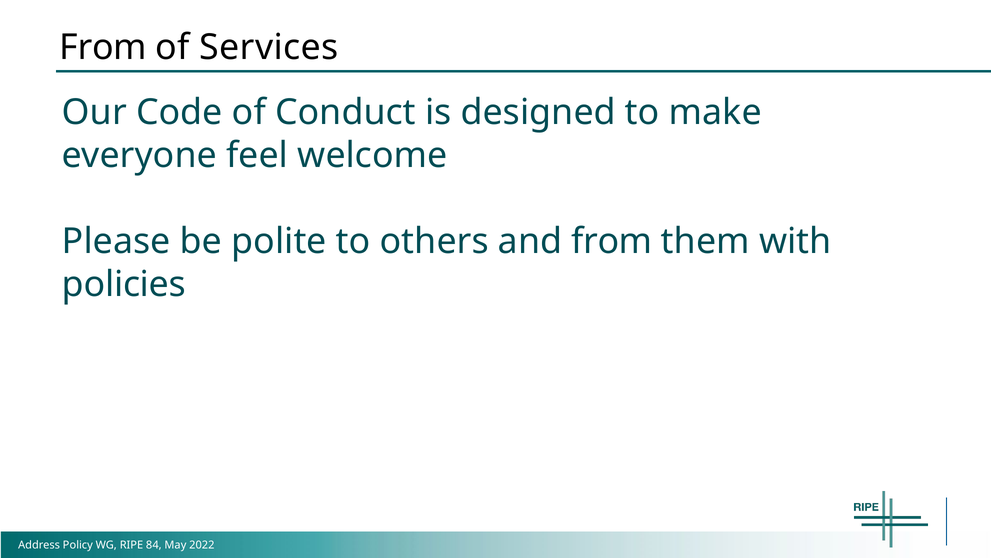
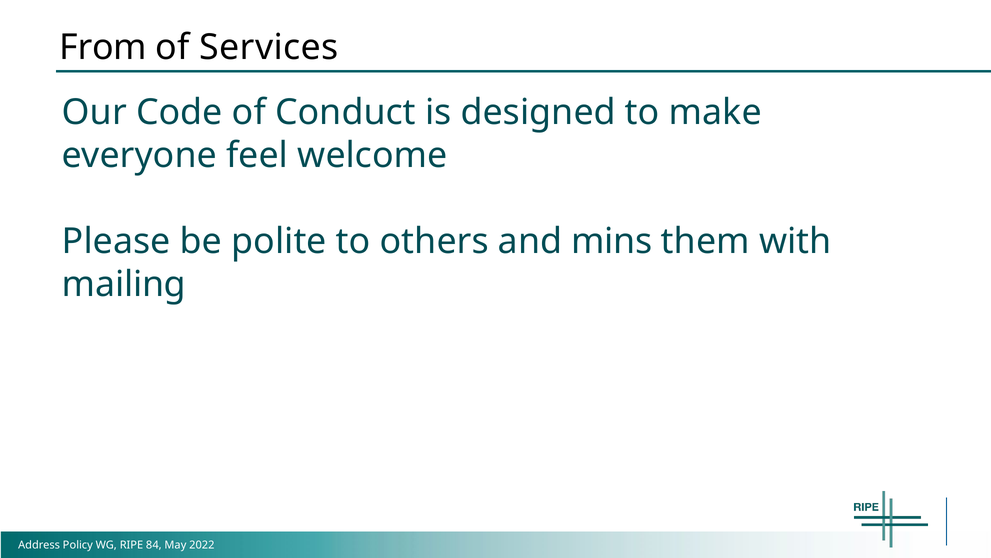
and from: from -> mins
policies: policies -> mailing
